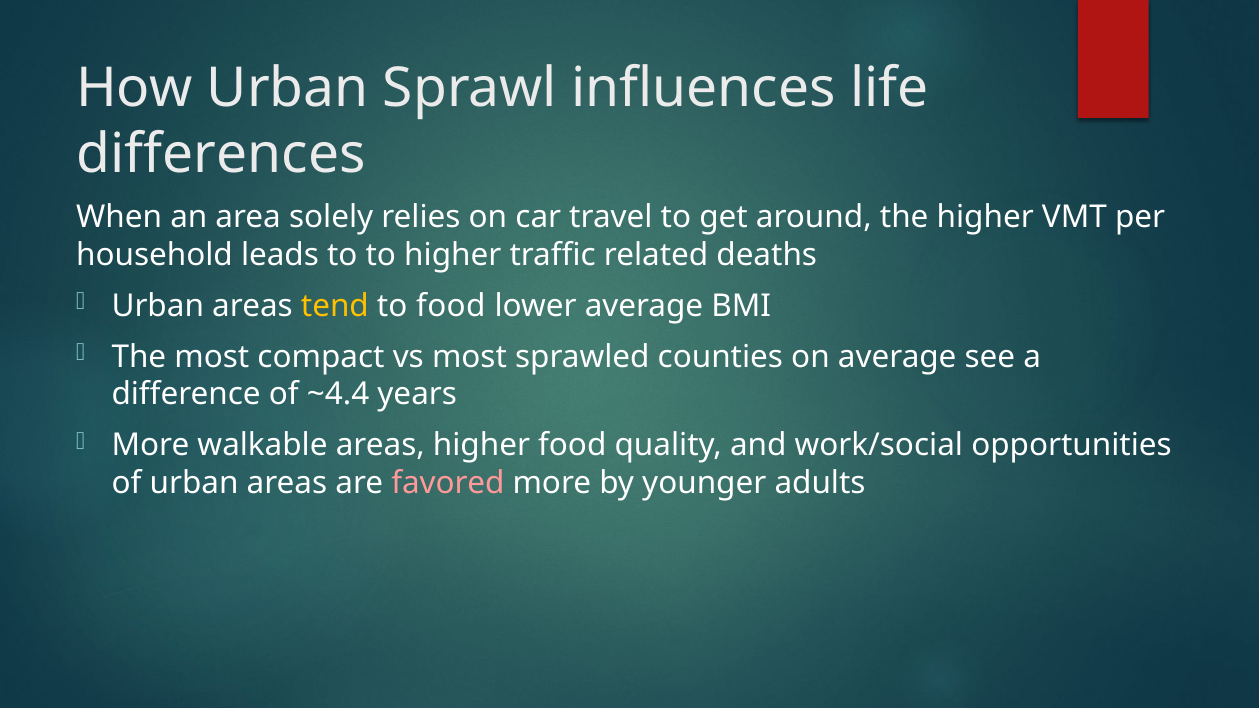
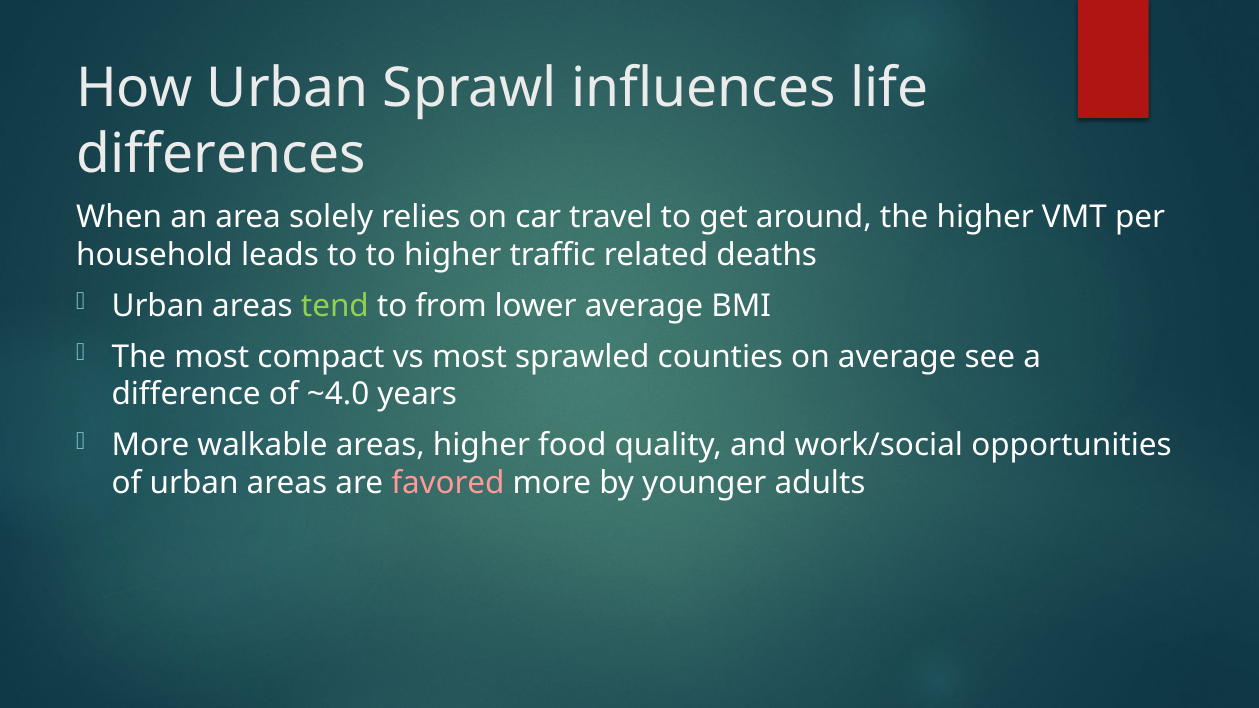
tend colour: yellow -> light green
to food: food -> from
~4.4: ~4.4 -> ~4.0
